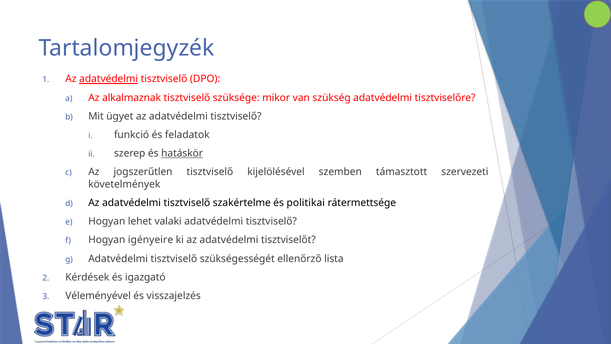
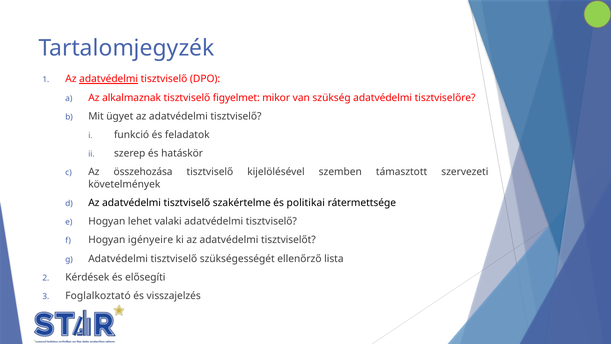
szüksége: szüksége -> figyelmet
hatáskör underline: present -> none
jogszerűtlen: jogszerűtlen -> összehozása
igazgató: igazgató -> elősegíti
Véleményével: Véleményével -> Foglalkoztató
